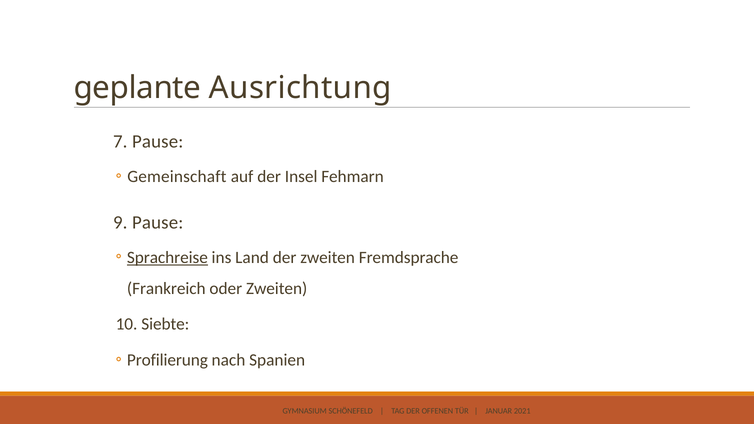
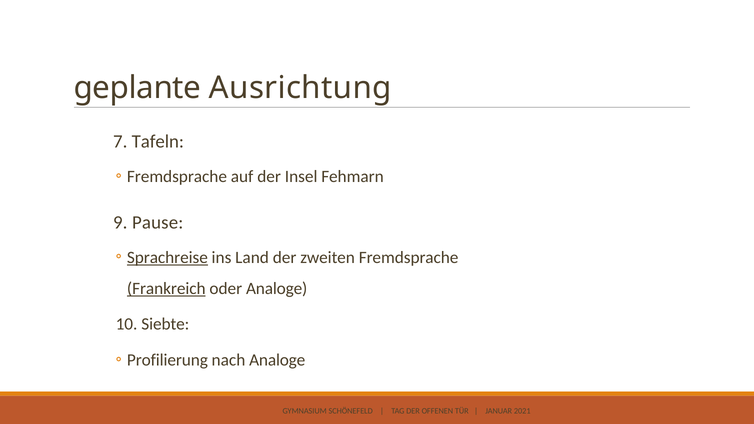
7 Pause: Pause -> Tafeln
Gemeinschaft at (177, 177): Gemeinschaft -> Fremdsprache
Frankreich underline: none -> present
oder Zweiten: Zweiten -> Analoge
nach Spanien: Spanien -> Analoge
